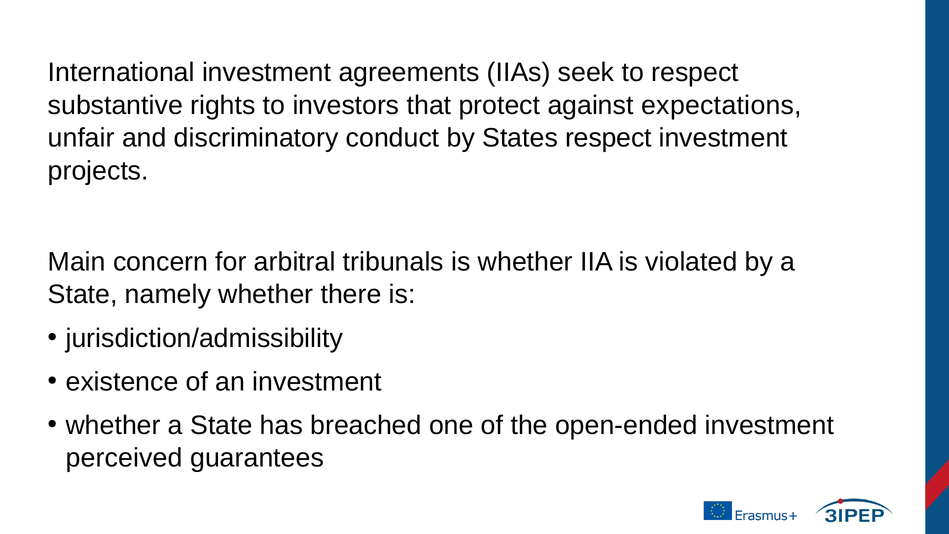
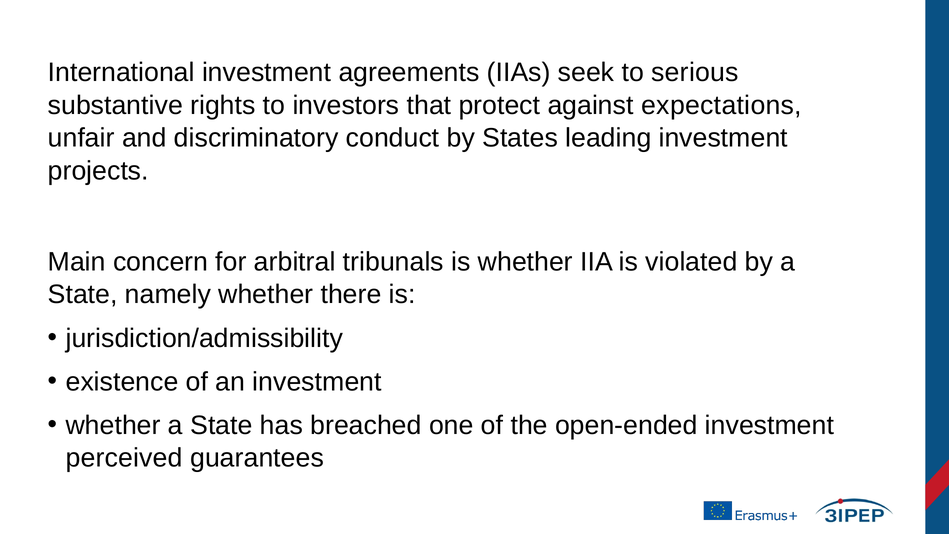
to respect: respect -> serious
States respect: respect -> leading
